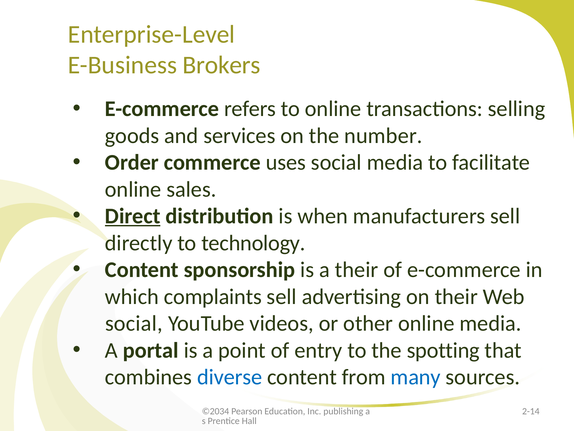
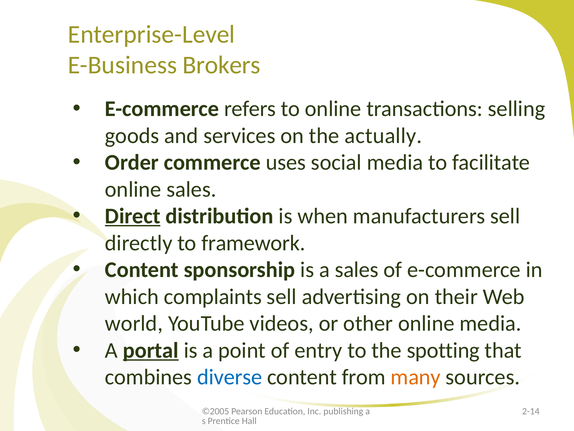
number: number -> actually
technology: technology -> framework
a their: their -> sales
social at (134, 323): social -> world
portal underline: none -> present
many colour: blue -> orange
©2034: ©2034 -> ©2005
